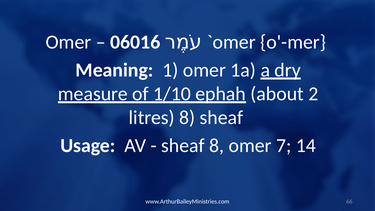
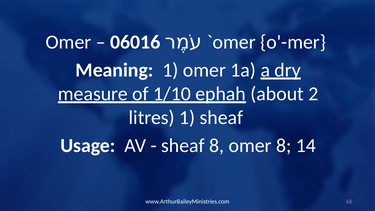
litres 8: 8 -> 1
omer 7: 7 -> 8
